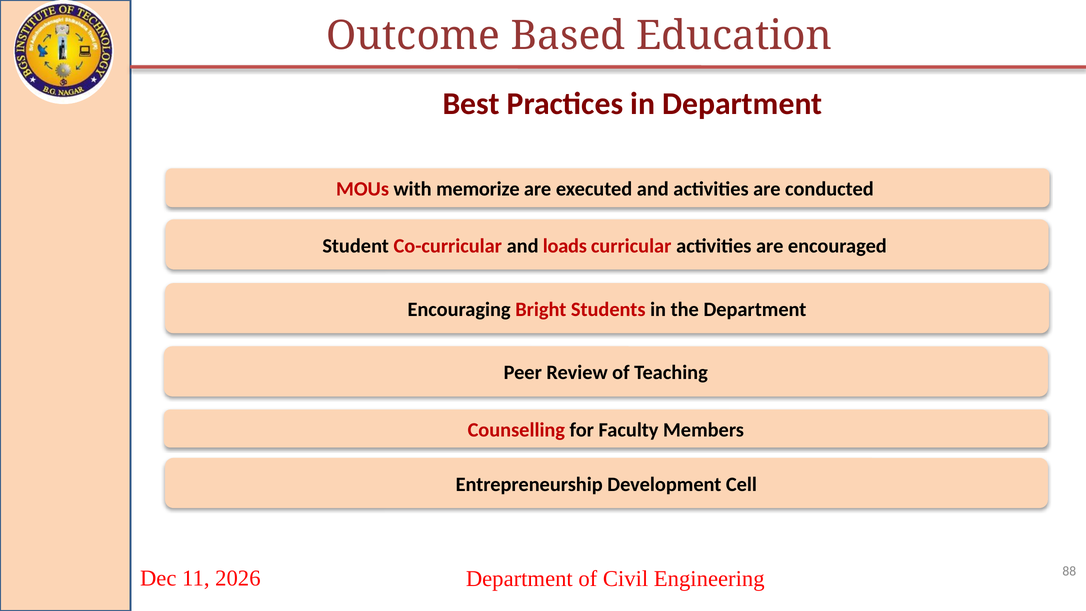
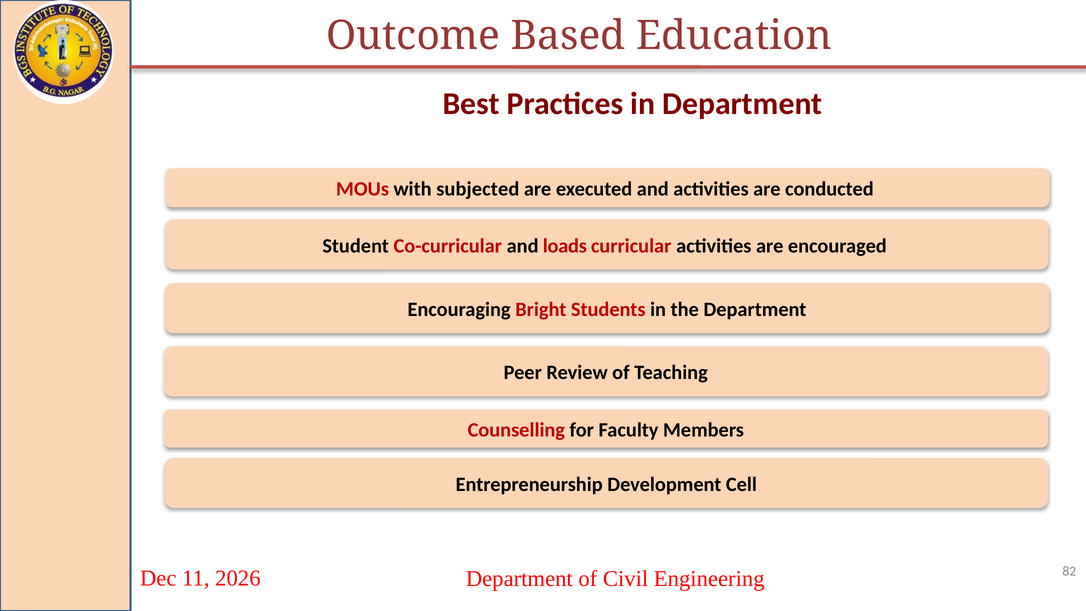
memorize: memorize -> subjected
88: 88 -> 82
